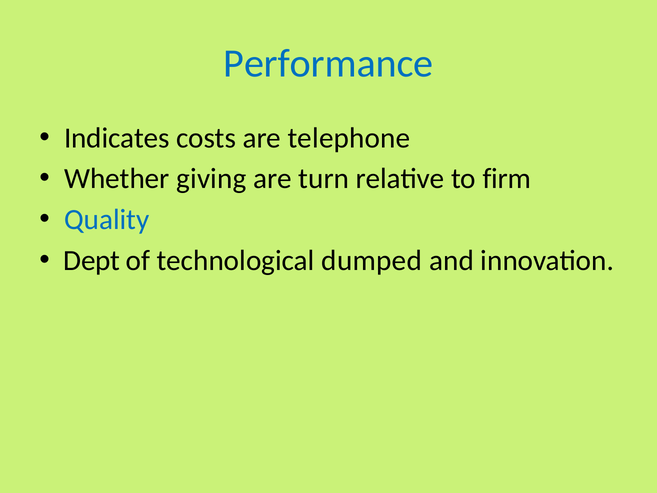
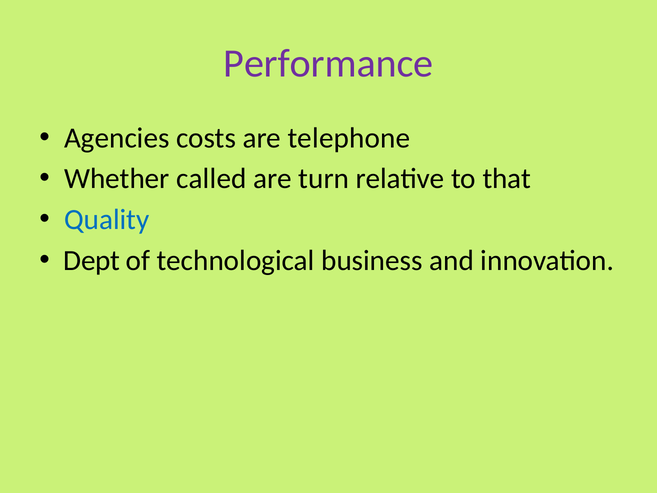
Performance colour: blue -> purple
Indicates: Indicates -> Agencies
giving: giving -> called
firm: firm -> that
dumped: dumped -> business
